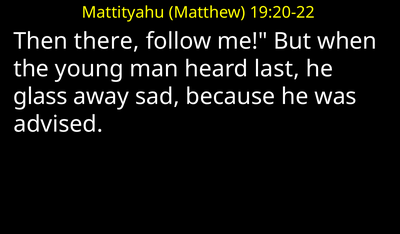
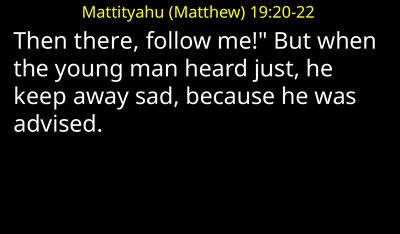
last: last -> just
glass: glass -> keep
